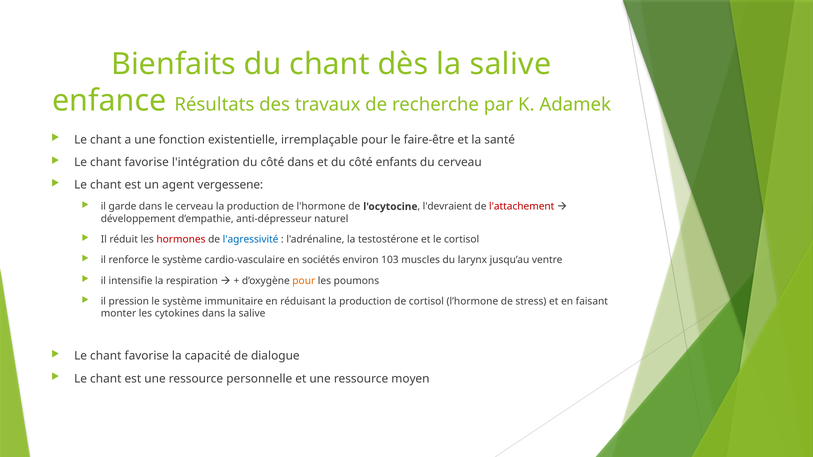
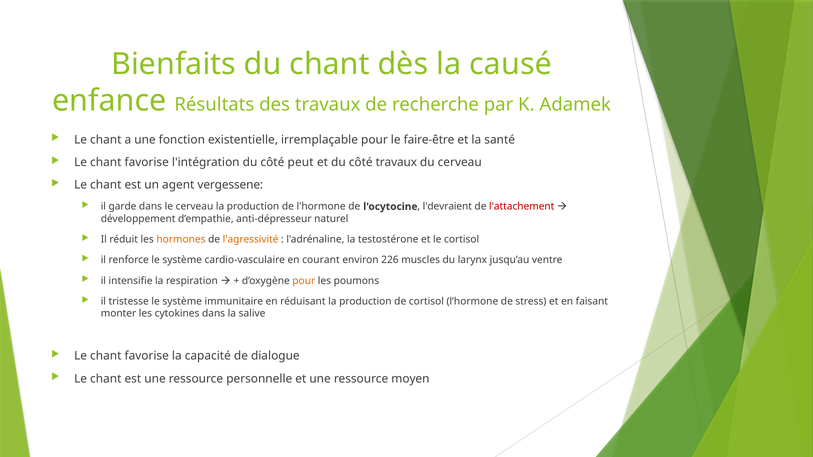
dès la salive: salive -> causé
côté dans: dans -> peut
côté enfants: enfants -> travaux
hormones colour: red -> orange
l'agressivité colour: blue -> orange
sociétés: sociétés -> courant
103: 103 -> 226
pression: pression -> tristesse
